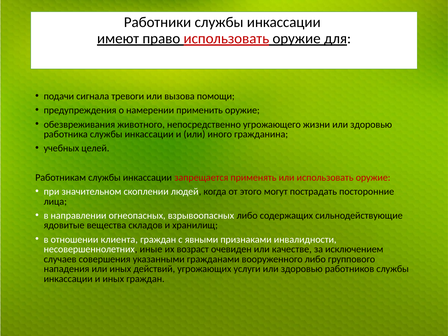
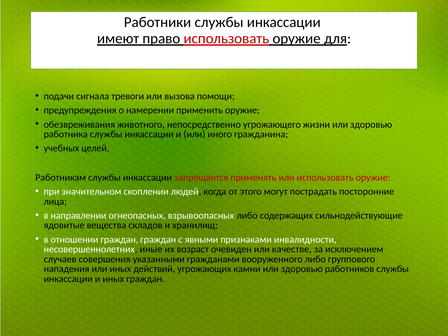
отношении клиента: клиента -> граждан
услуги: услуги -> камни
